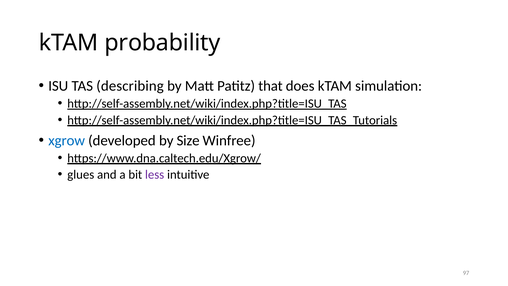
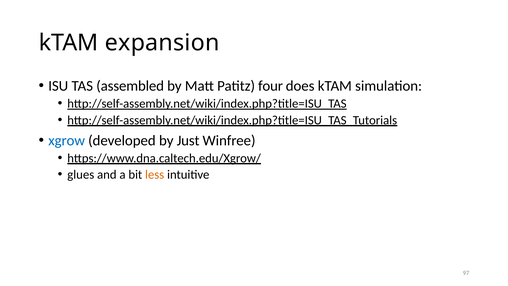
probability: probability -> expansion
describing: describing -> assembled
that: that -> four
Size: Size -> Just
less colour: purple -> orange
